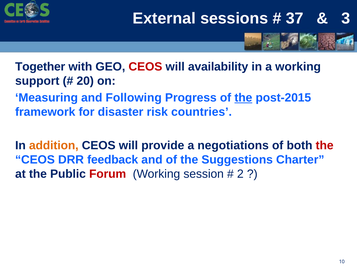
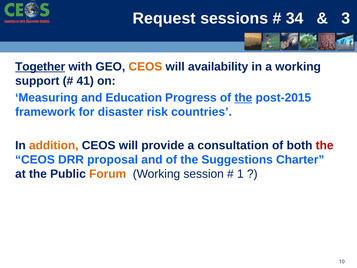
External: External -> Request
37: 37 -> 34
Together underline: none -> present
CEOS at (145, 67) colour: red -> orange
20: 20 -> 41
Following: Following -> Education
negotiations: negotiations -> consultation
feedback: feedback -> proposal
Forum colour: red -> orange
2: 2 -> 1
